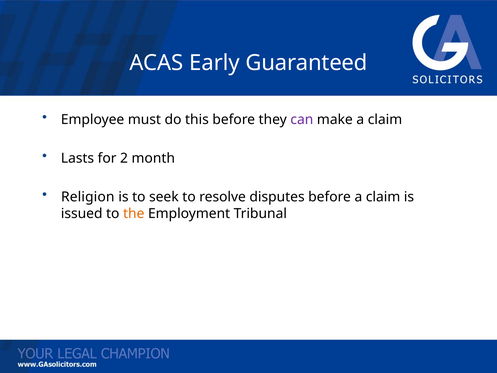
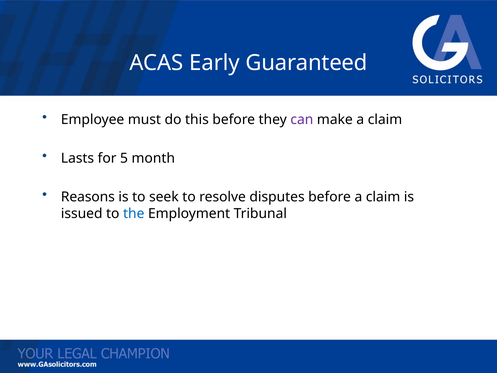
2: 2 -> 5
Religion: Religion -> Reasons
the colour: orange -> blue
